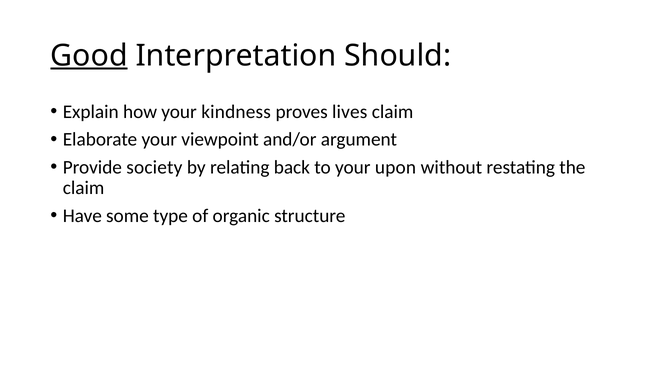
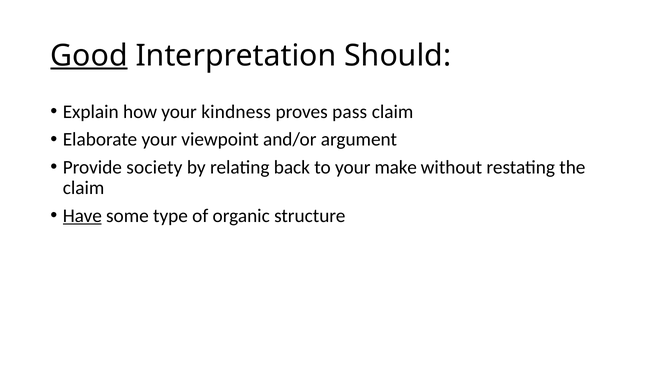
lives: lives -> pass
upon: upon -> make
Have underline: none -> present
